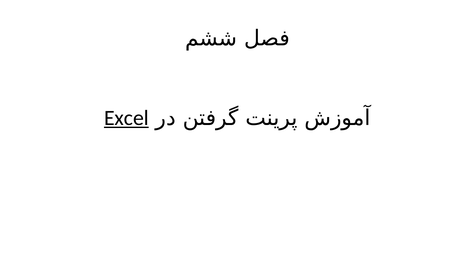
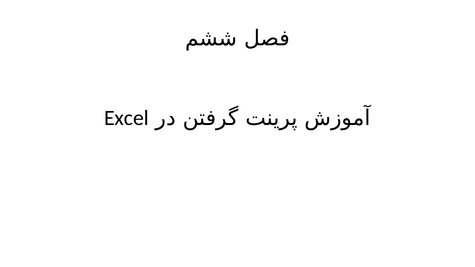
Excel underline: present -> none
